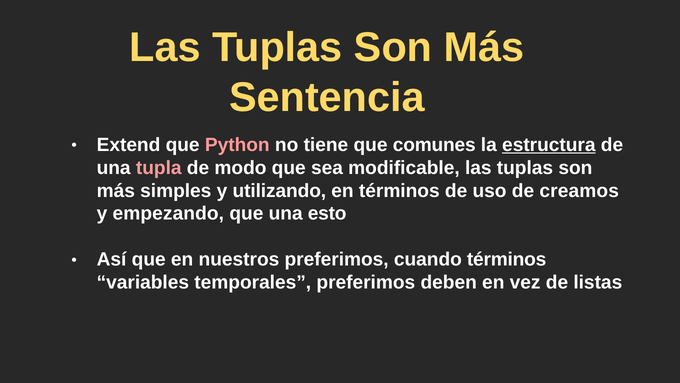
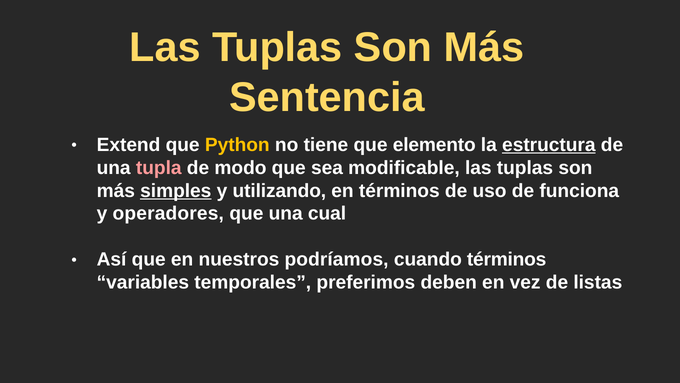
Python colour: pink -> yellow
comunes: comunes -> elemento
simples underline: none -> present
creamos: creamos -> funciona
empezando: empezando -> operadores
esto: esto -> cual
nuestros preferimos: preferimos -> podríamos
